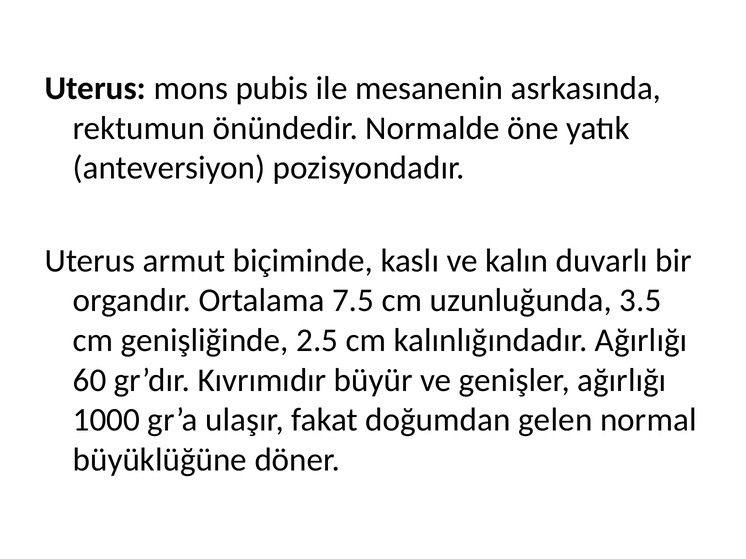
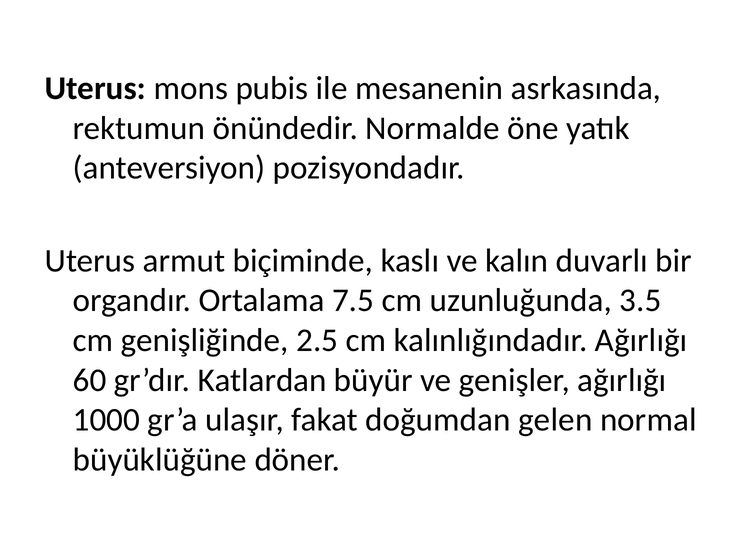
Kıvrımıdır: Kıvrımıdır -> Katlardan
